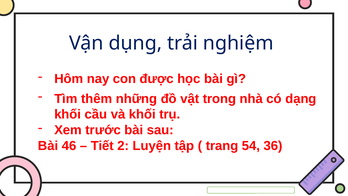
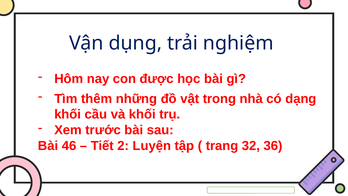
54: 54 -> 32
